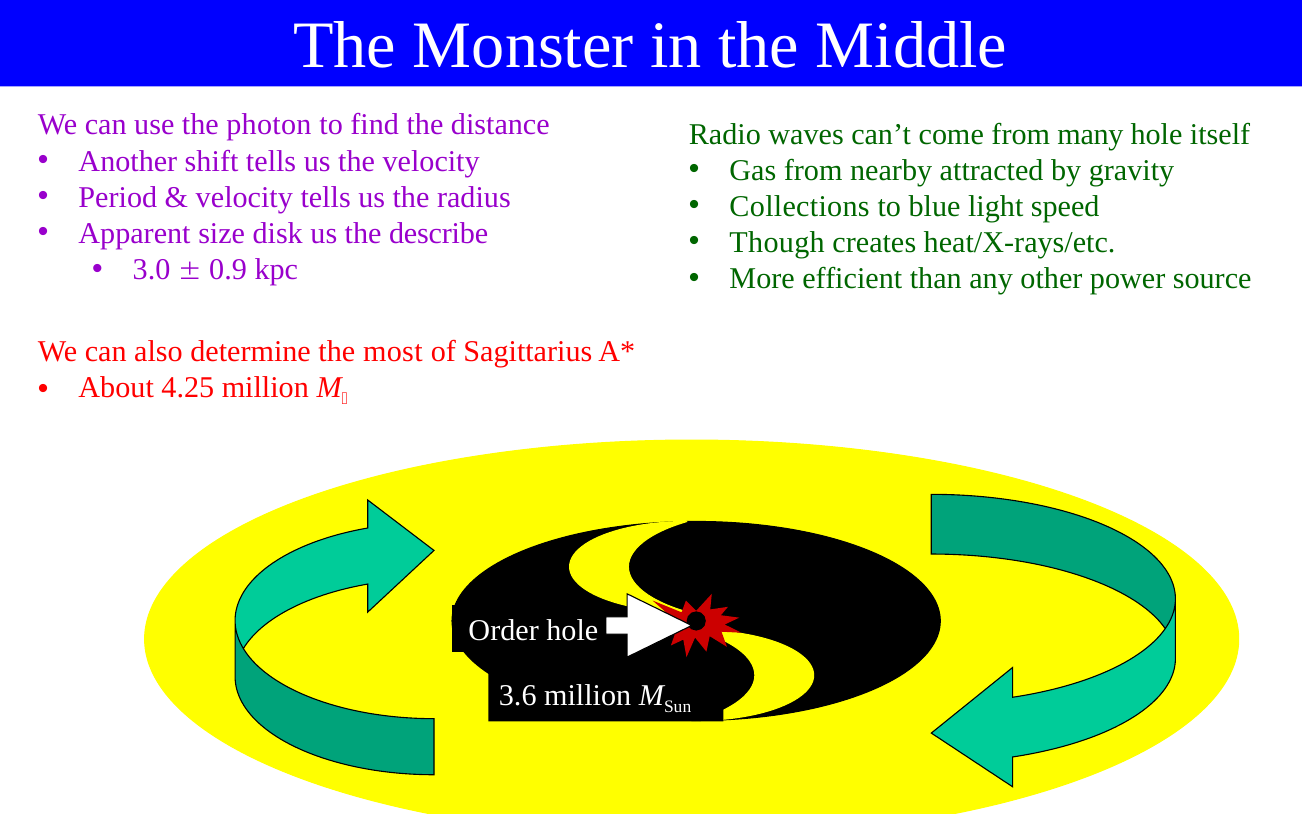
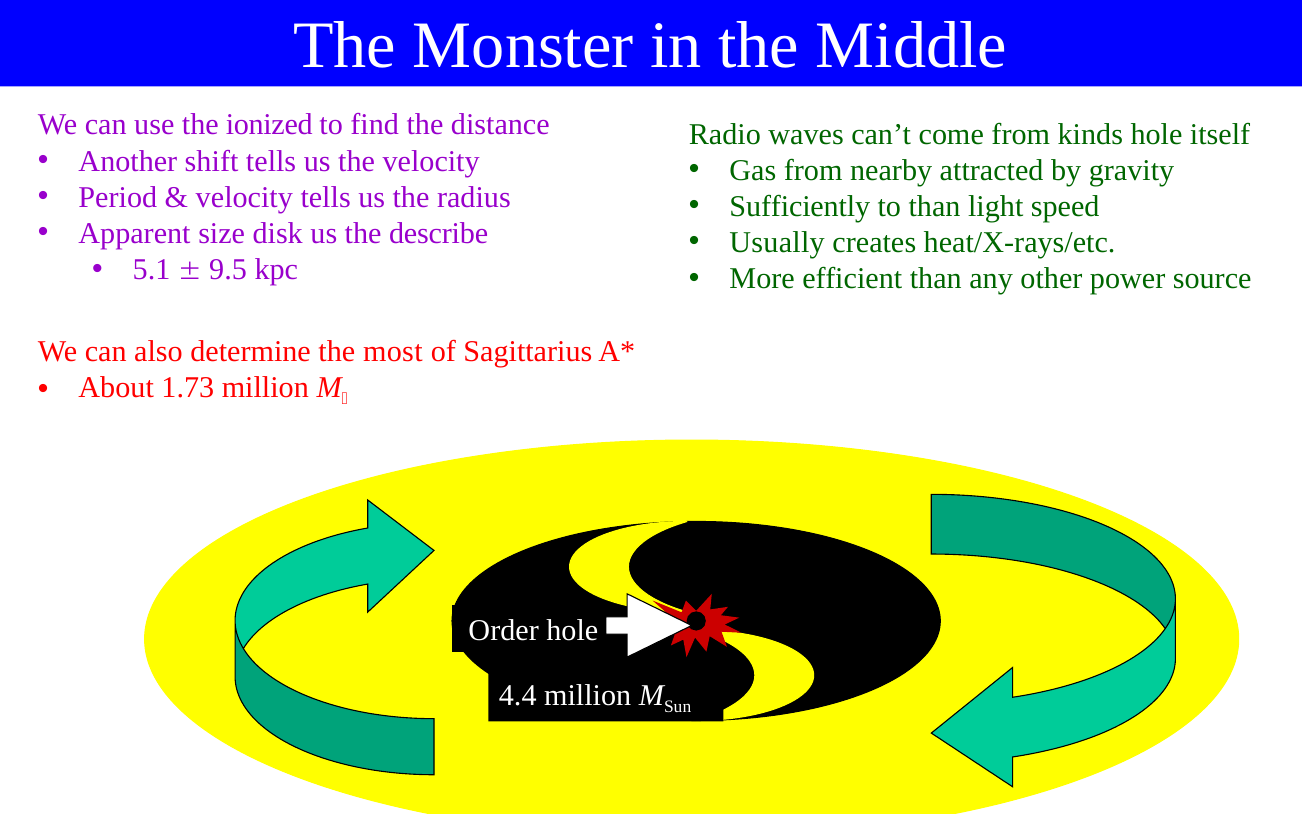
photon: photon -> ionized
many: many -> kinds
Collections: Collections -> Sufficiently
to blue: blue -> than
Though: Though -> Usually
3.0: 3.0 -> 5.1
0.9: 0.9 -> 9.5
4.25: 4.25 -> 1.73
3.6: 3.6 -> 4.4
